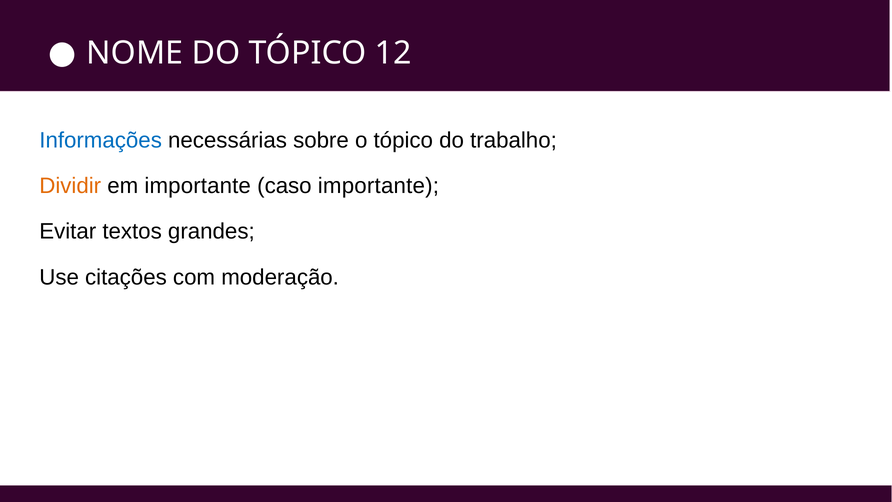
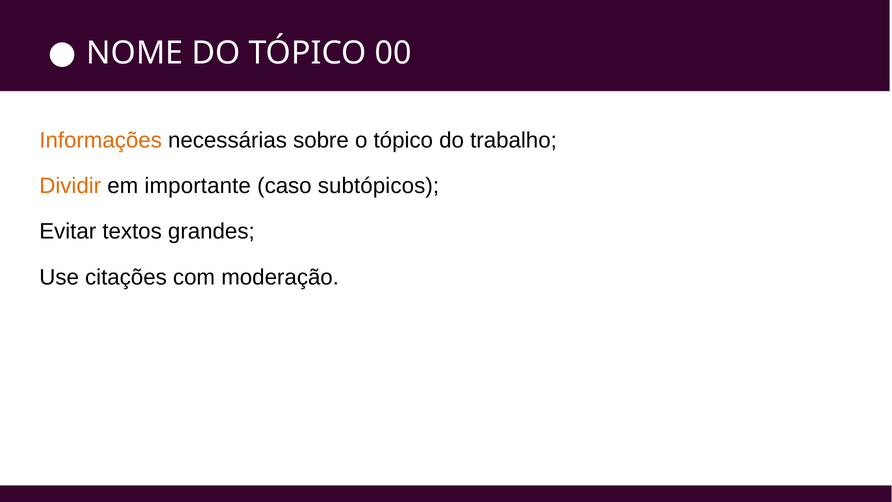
12: 12 -> 00
Informações colour: blue -> orange
caso importante: importante -> subtópicos
